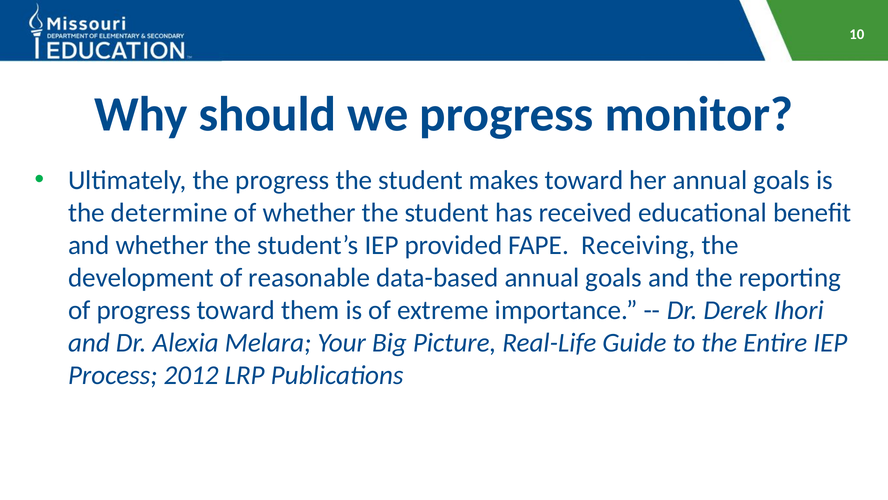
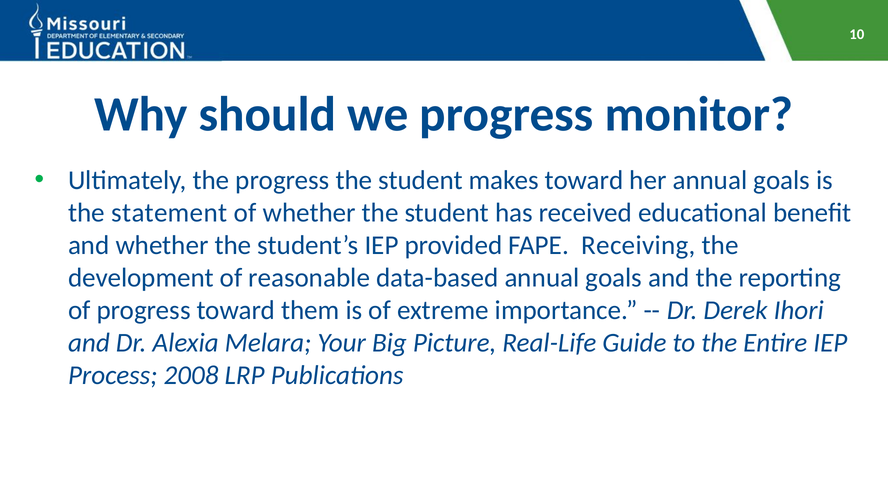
determine: determine -> statement
2012: 2012 -> 2008
